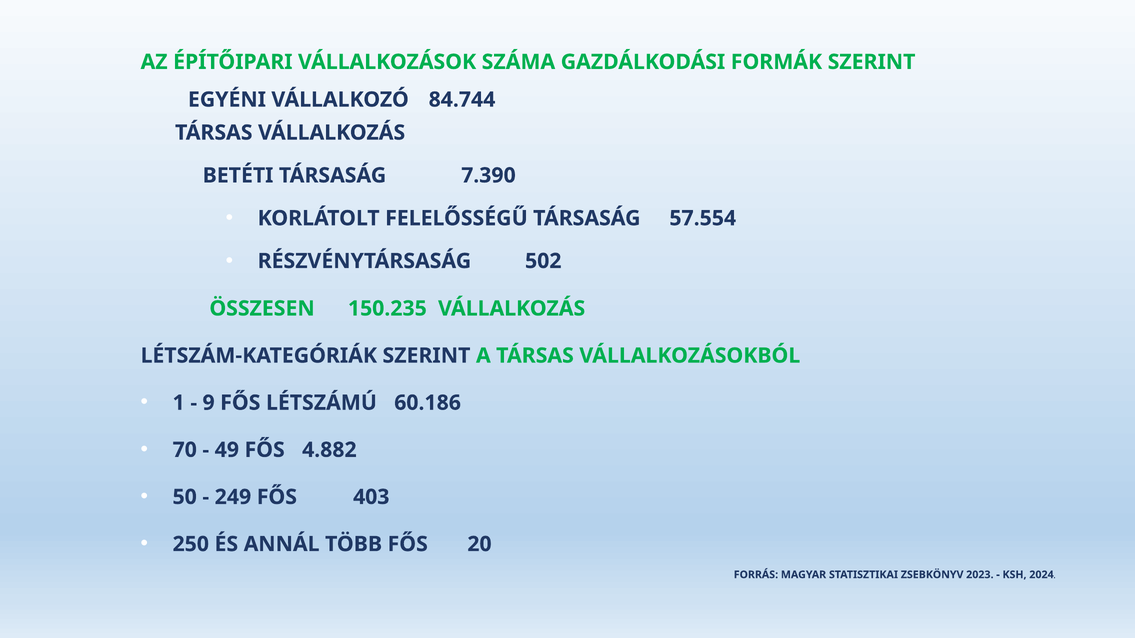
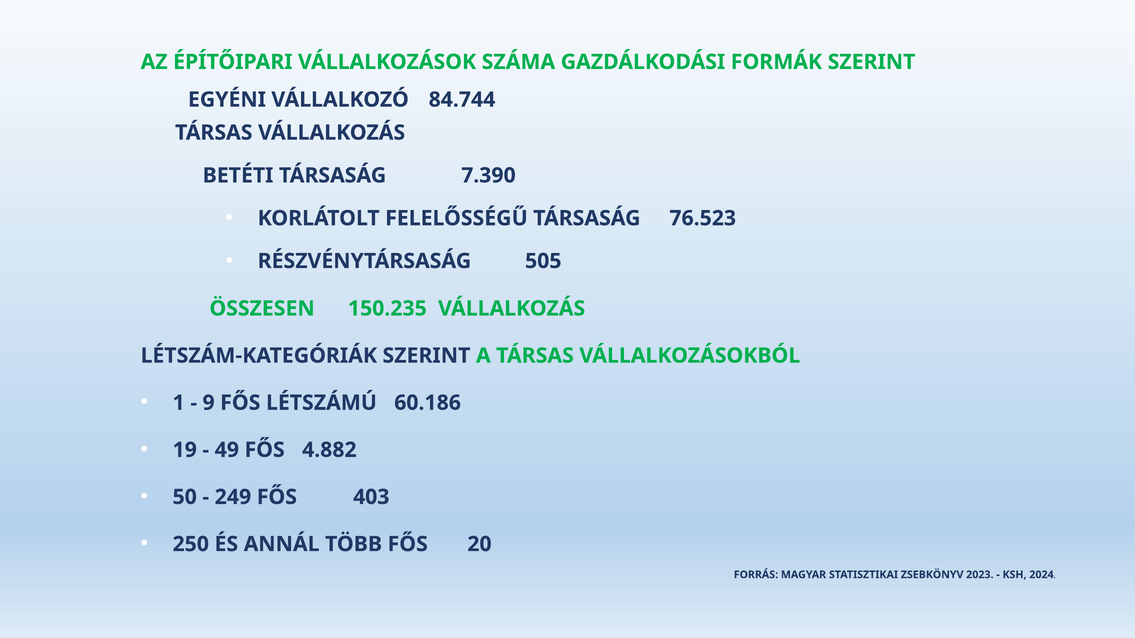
57.554: 57.554 -> 76.523
502: 502 -> 505
70: 70 -> 19
